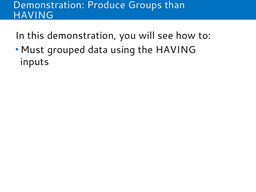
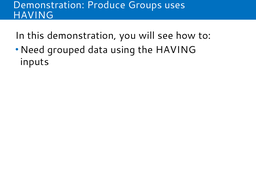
than: than -> uses
Must: Must -> Need
